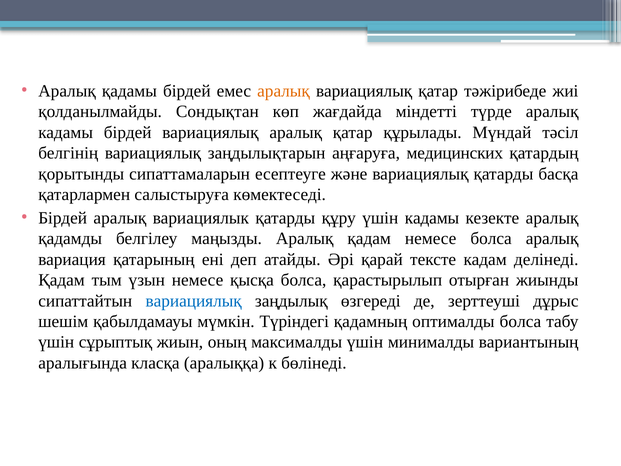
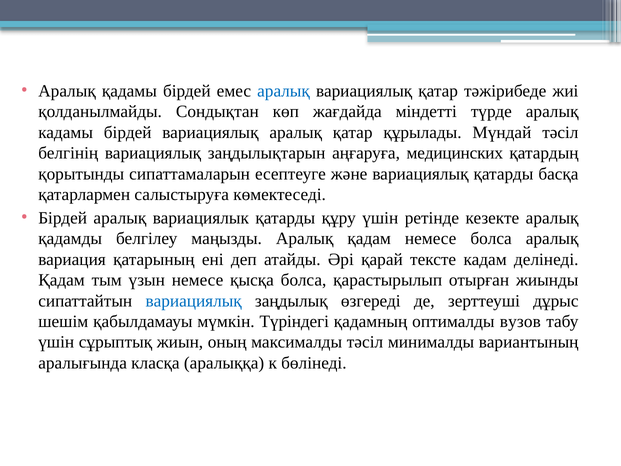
аралық at (284, 91) colour: orange -> blue
үшін кадамы: кадамы -> ретінде
оптималды болса: болса -> вузов
максималды үшін: үшін -> тәсіл
